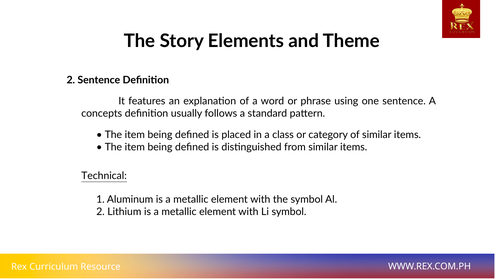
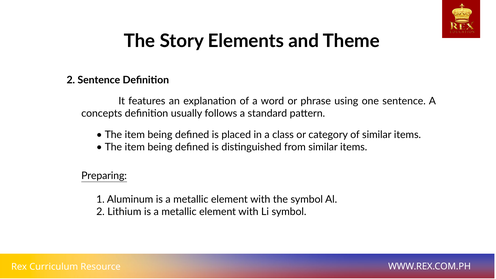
Technical: Technical -> Preparing
